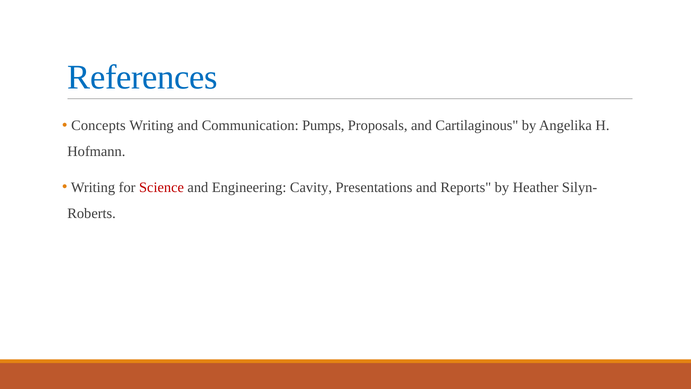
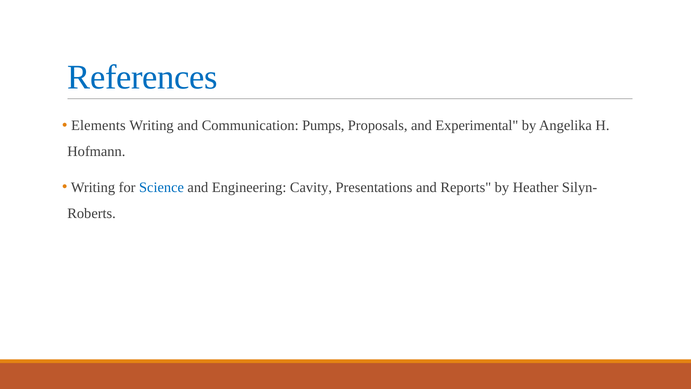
Concepts: Concepts -> Elements
Cartilaginous: Cartilaginous -> Experimental
Science colour: red -> blue
